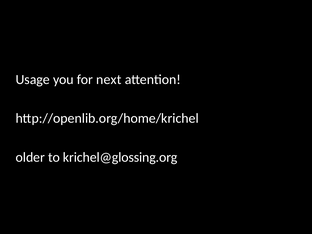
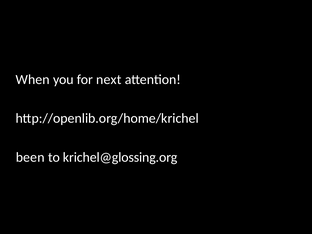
Usage: Usage -> When
older: older -> been
